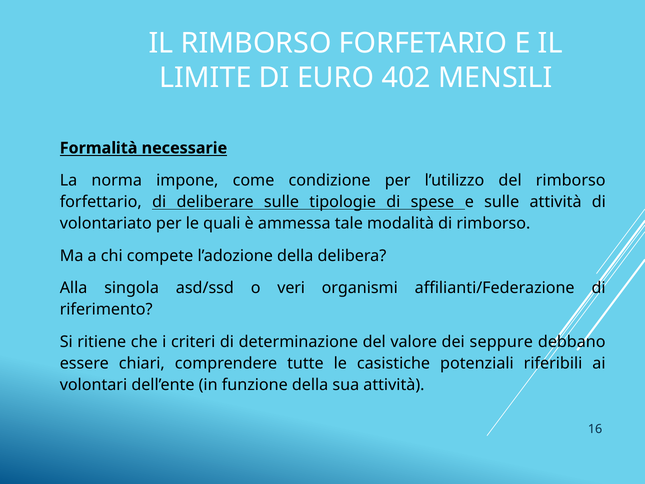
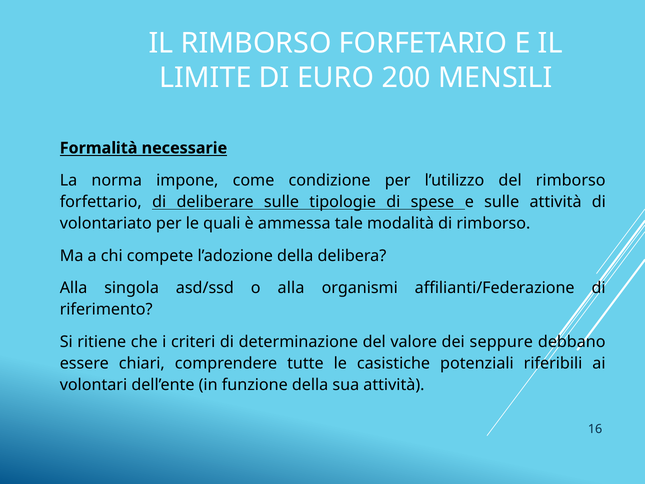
402: 402 -> 200
o veri: veri -> alla
